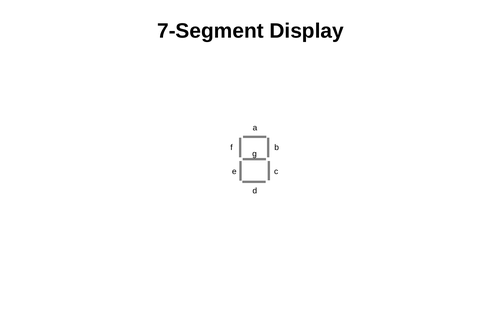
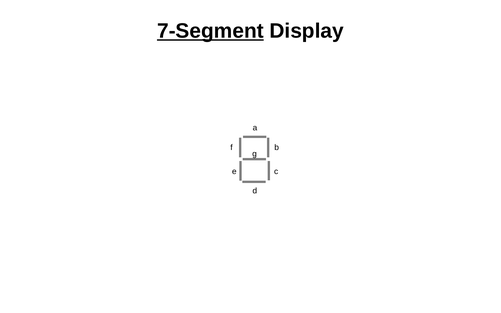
7-Segment underline: none -> present
